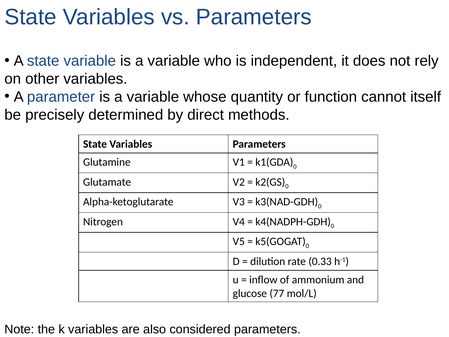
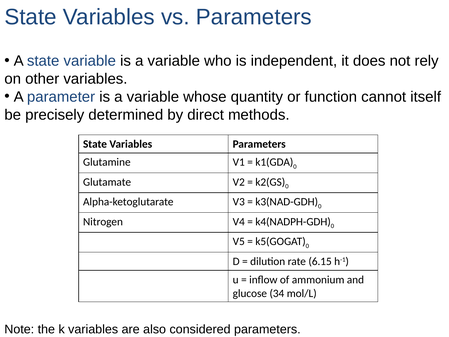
0.33: 0.33 -> 6.15
77: 77 -> 34
